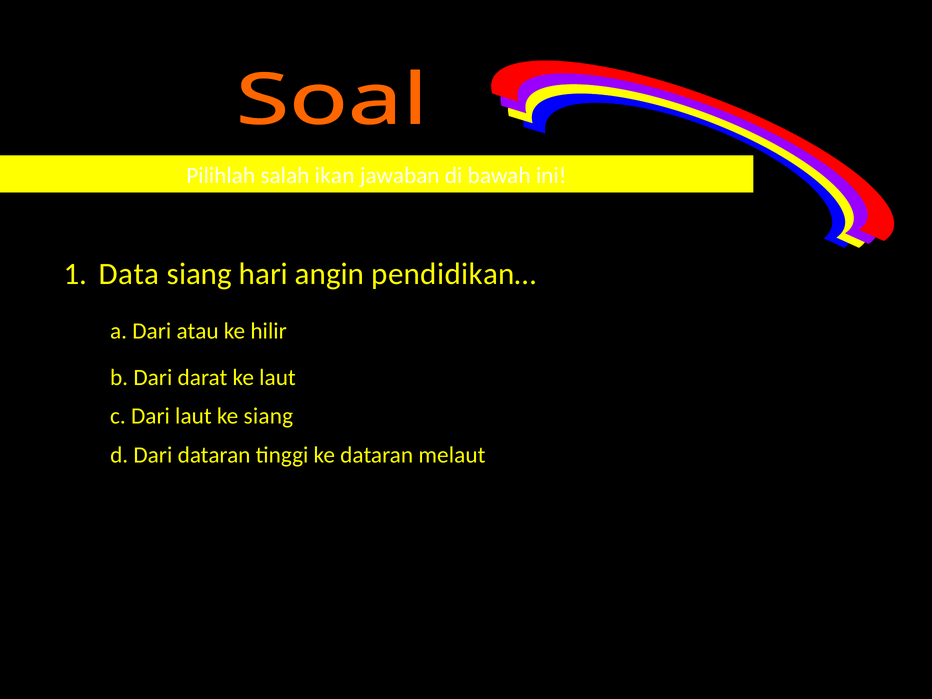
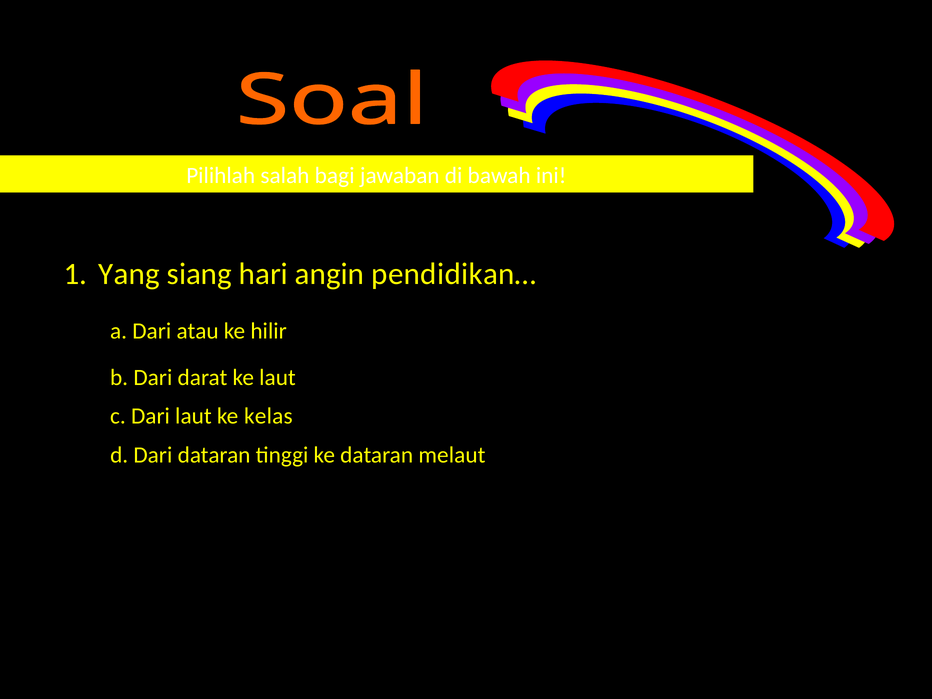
ikan: ikan -> bagi
Data: Data -> Yang
ke siang: siang -> kelas
